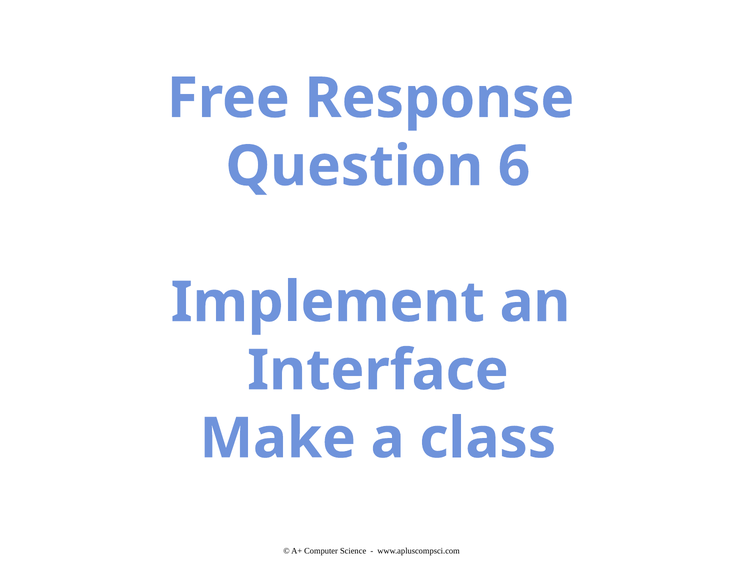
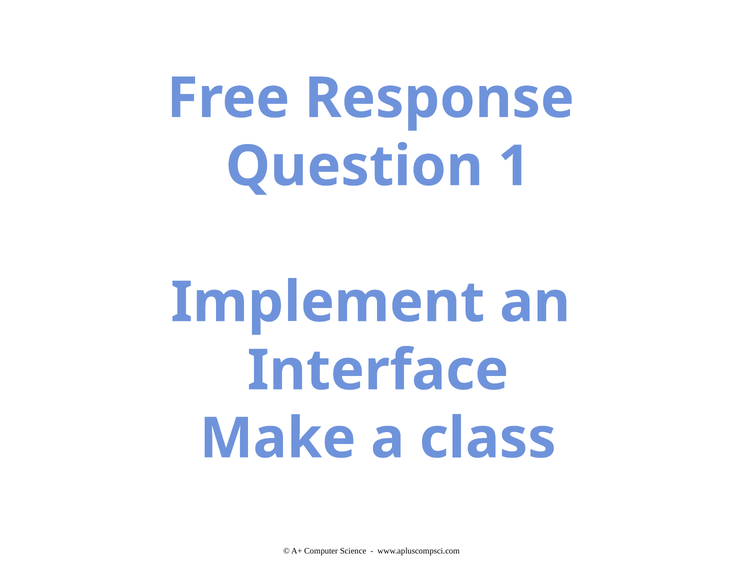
6: 6 -> 1
